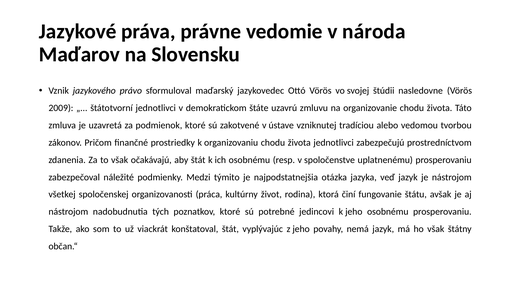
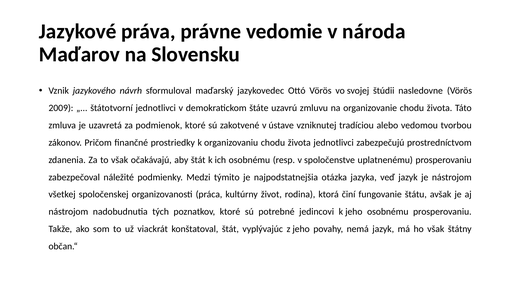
právo: právo -> návrh
